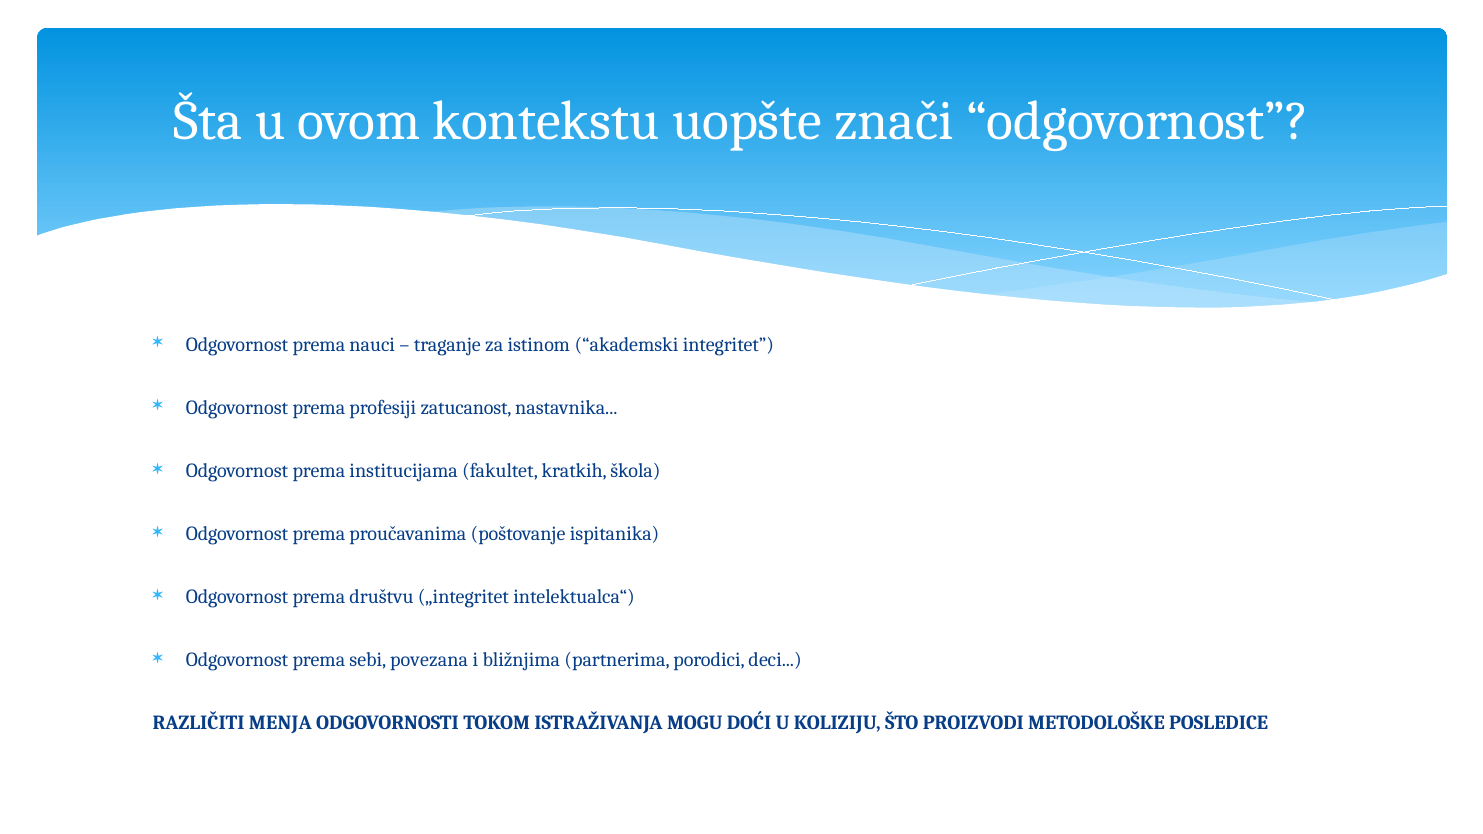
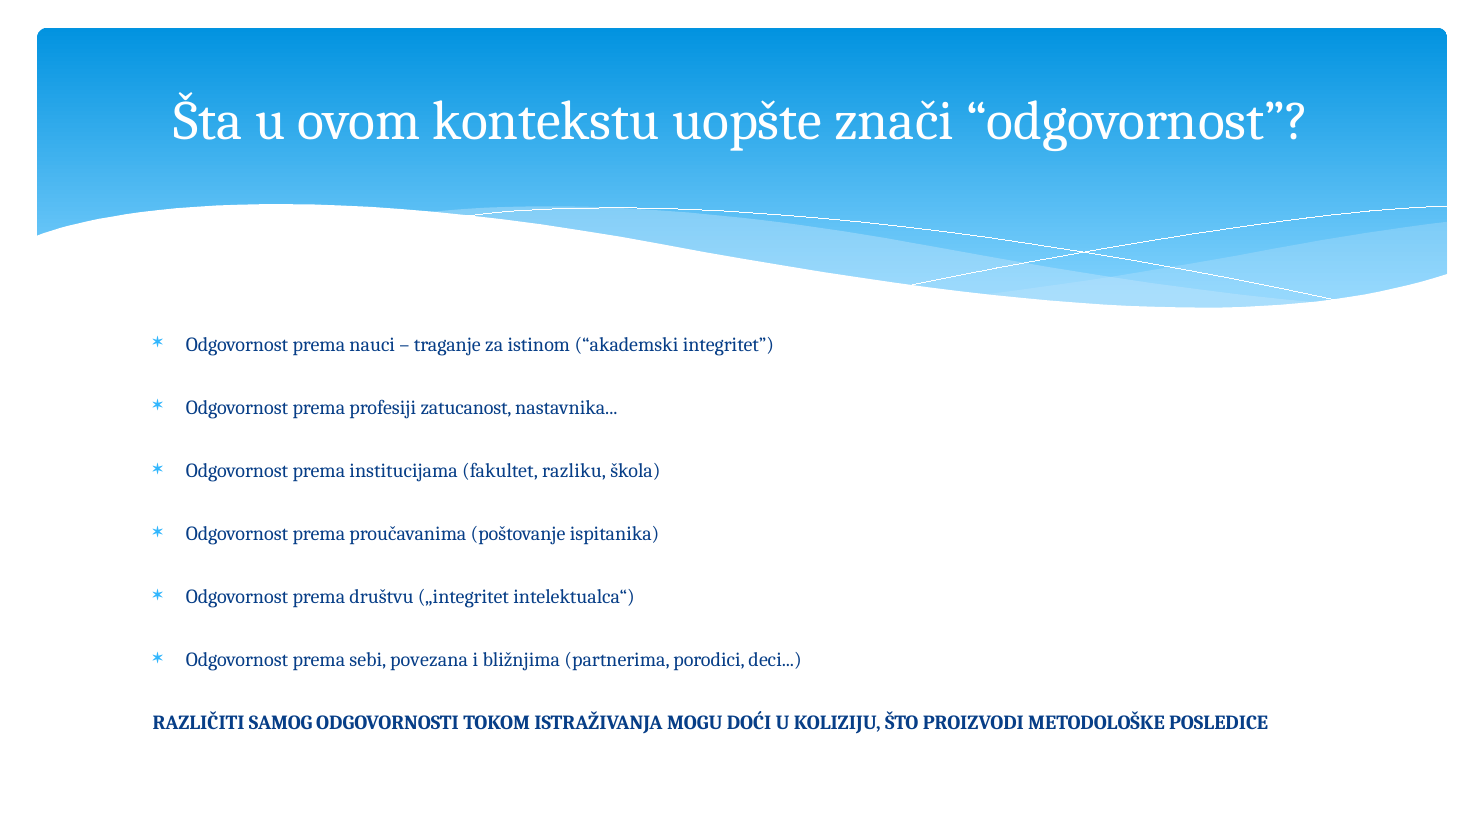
kratkih: kratkih -> razliku
MENJA: MENJA -> SAMOG
